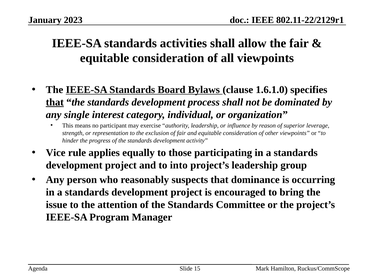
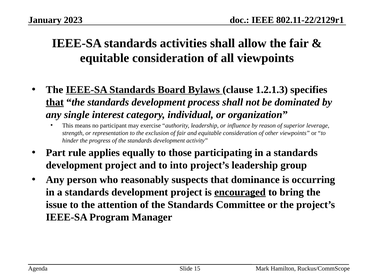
1.6.1.0: 1.6.1.0 -> 1.2.1.3
Vice: Vice -> Part
encouraged underline: none -> present
